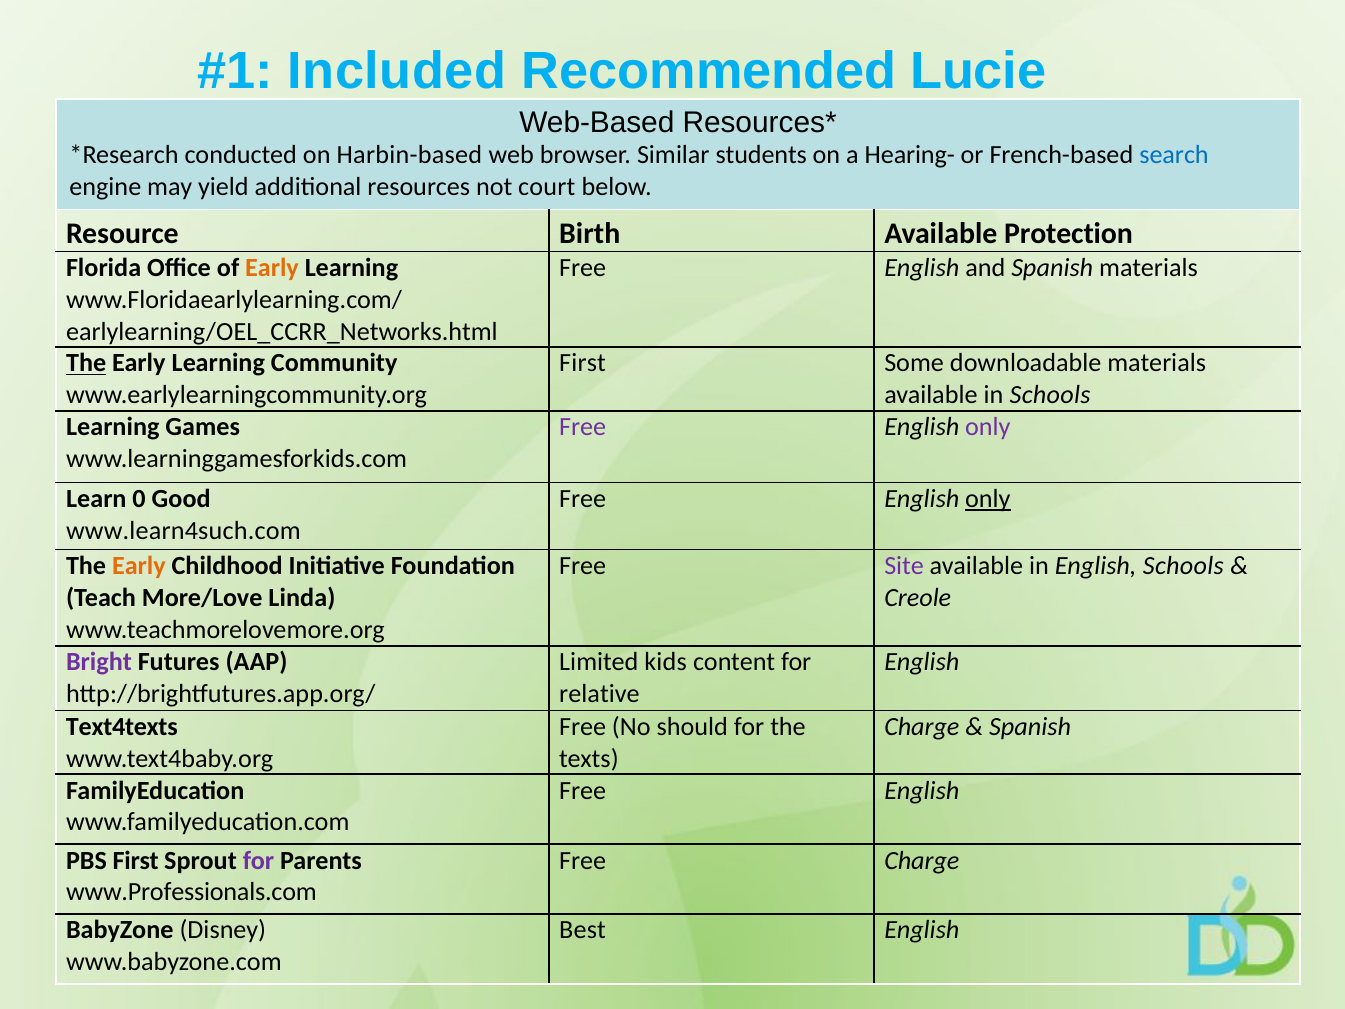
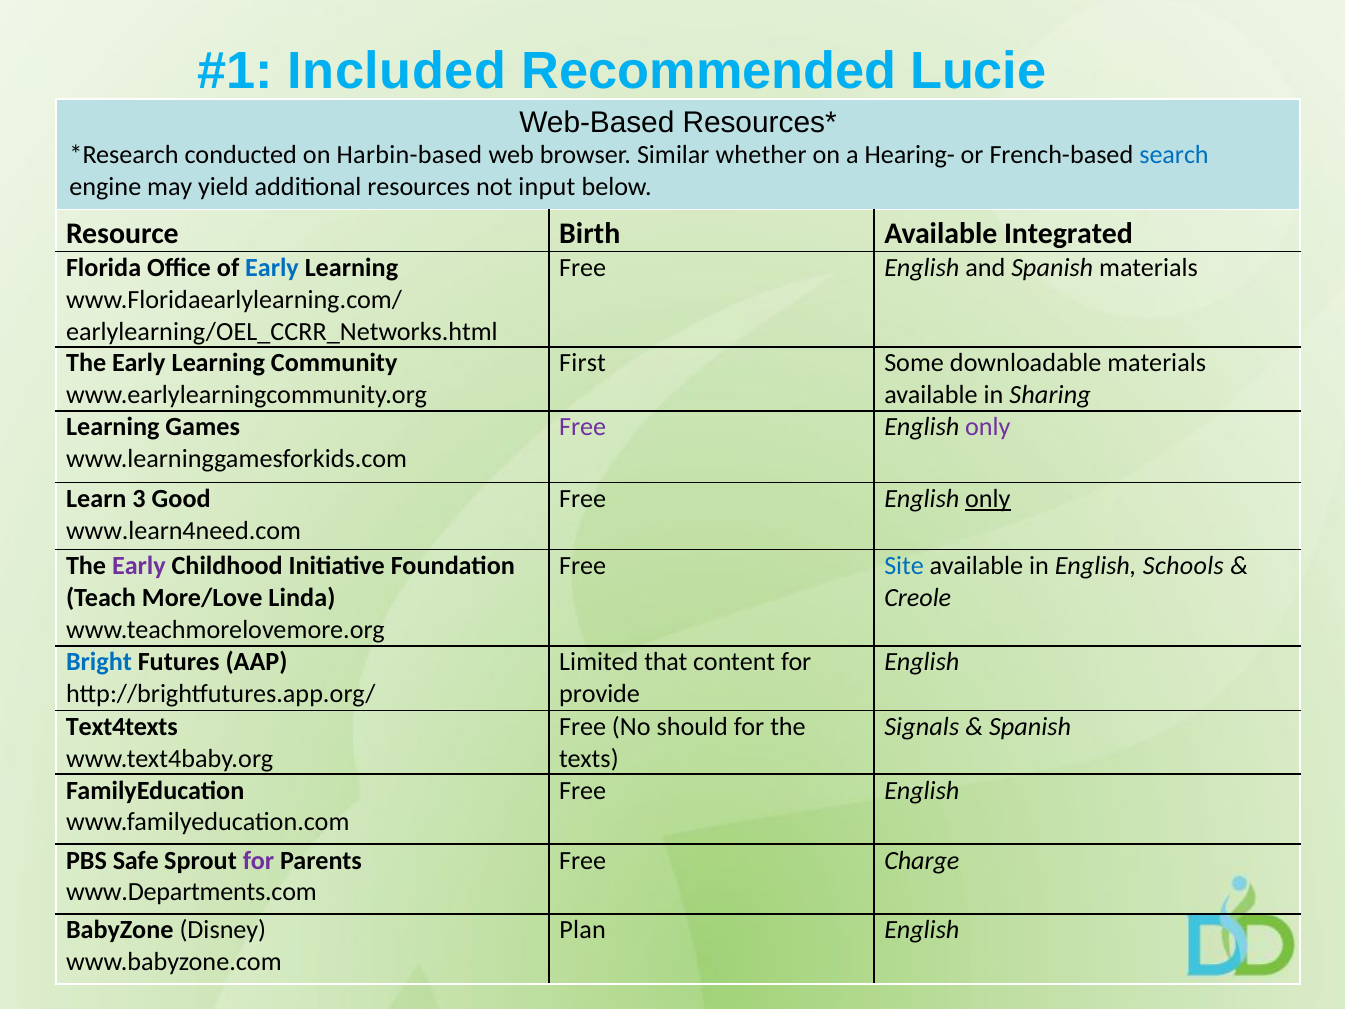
students: students -> whether
court: court -> input
Protection: Protection -> Integrated
Early at (272, 268) colour: orange -> blue
The at (86, 363) underline: present -> none
in Schools: Schools -> Sharing
0: 0 -> 3
www.learn4such.com: www.learn4such.com -> www.learn4need.com
Early at (139, 566) colour: orange -> purple
Site colour: purple -> blue
Bright colour: purple -> blue
kids: kids -> that
relative: relative -> provide
Charge at (922, 727): Charge -> Signals
PBS First: First -> Safe
www.Professionals.com: www.Professionals.com -> www.Departments.com
Best: Best -> Plan
